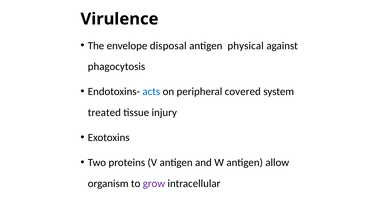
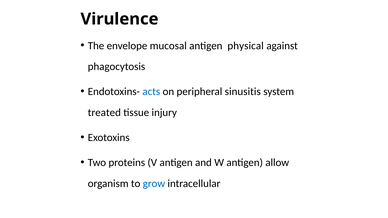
disposal: disposal -> mucosal
covered: covered -> sinusitis
grow colour: purple -> blue
